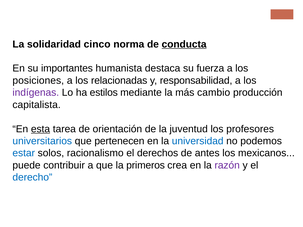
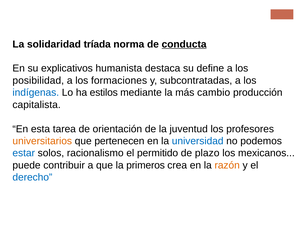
cinco: cinco -> tríada
importantes: importantes -> explicativos
fuerza: fuerza -> define
posiciones: posiciones -> posibilidad
relacionadas: relacionadas -> formaciones
responsabilidad: responsabilidad -> subcontratadas
indígenas colour: purple -> blue
esta underline: present -> none
universitarios colour: blue -> orange
derechos: derechos -> permitido
antes: antes -> plazo
razón colour: purple -> orange
